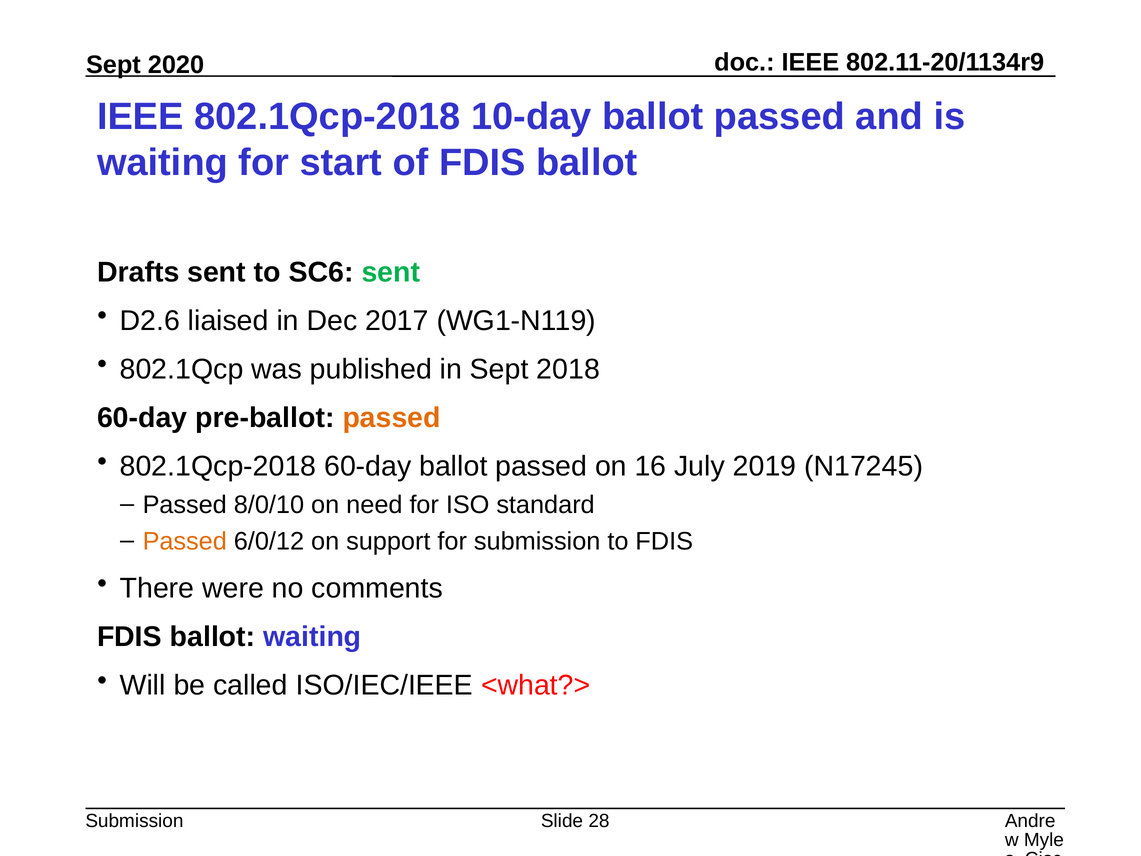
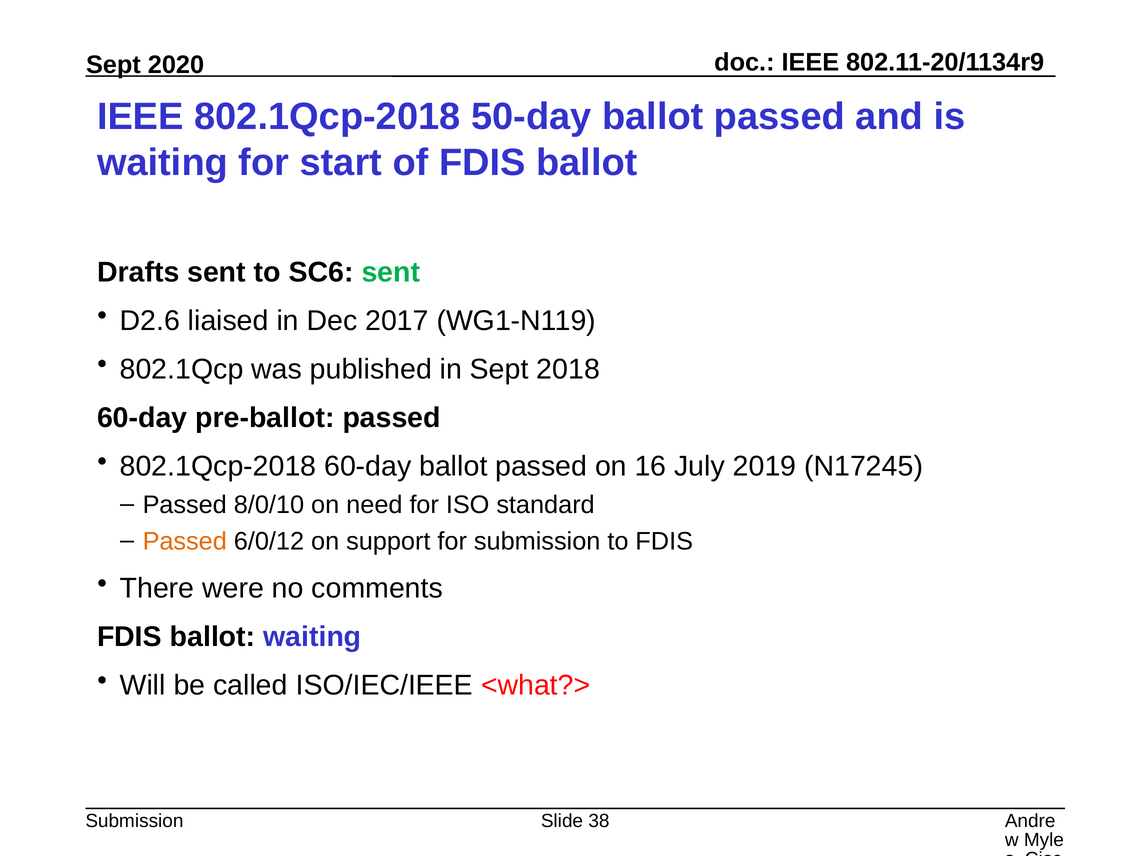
10-day: 10-day -> 50-day
passed at (392, 418) colour: orange -> black
28: 28 -> 38
